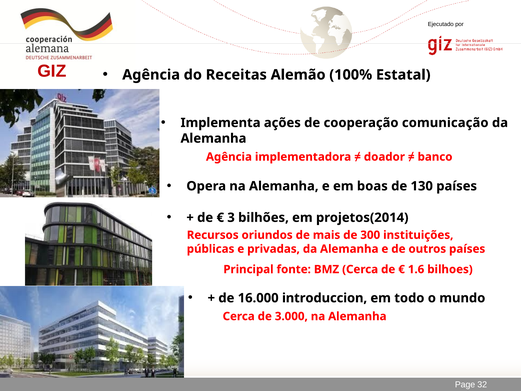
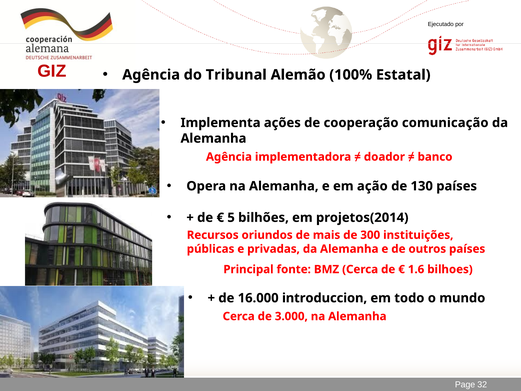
Receitas: Receitas -> Tribunal
boas: boas -> ação
3 at (231, 217): 3 -> 5
